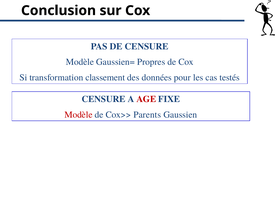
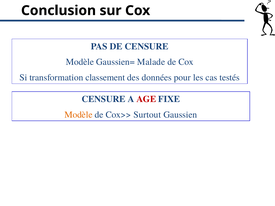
Propres: Propres -> Malade
Modèle at (78, 115) colour: red -> orange
Parents: Parents -> Surtout
